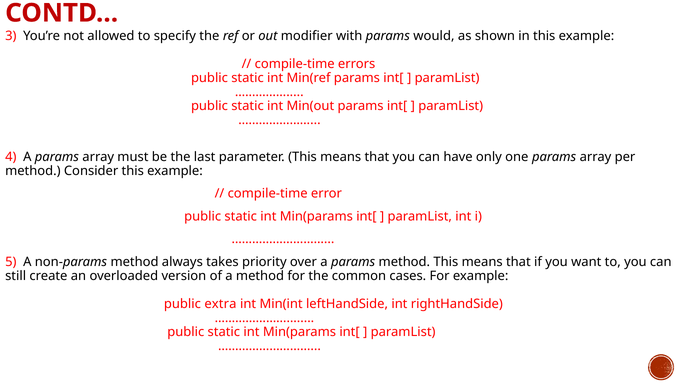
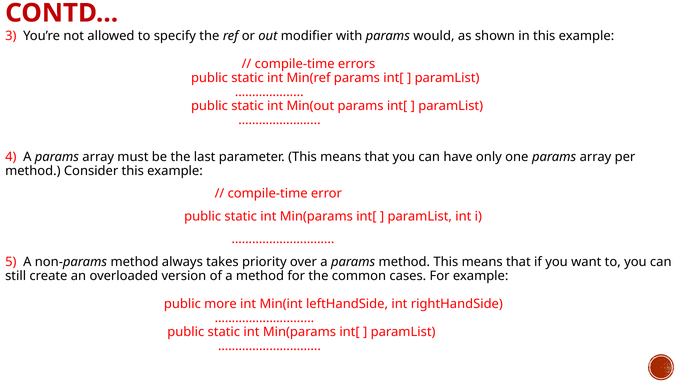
extra: extra -> more
